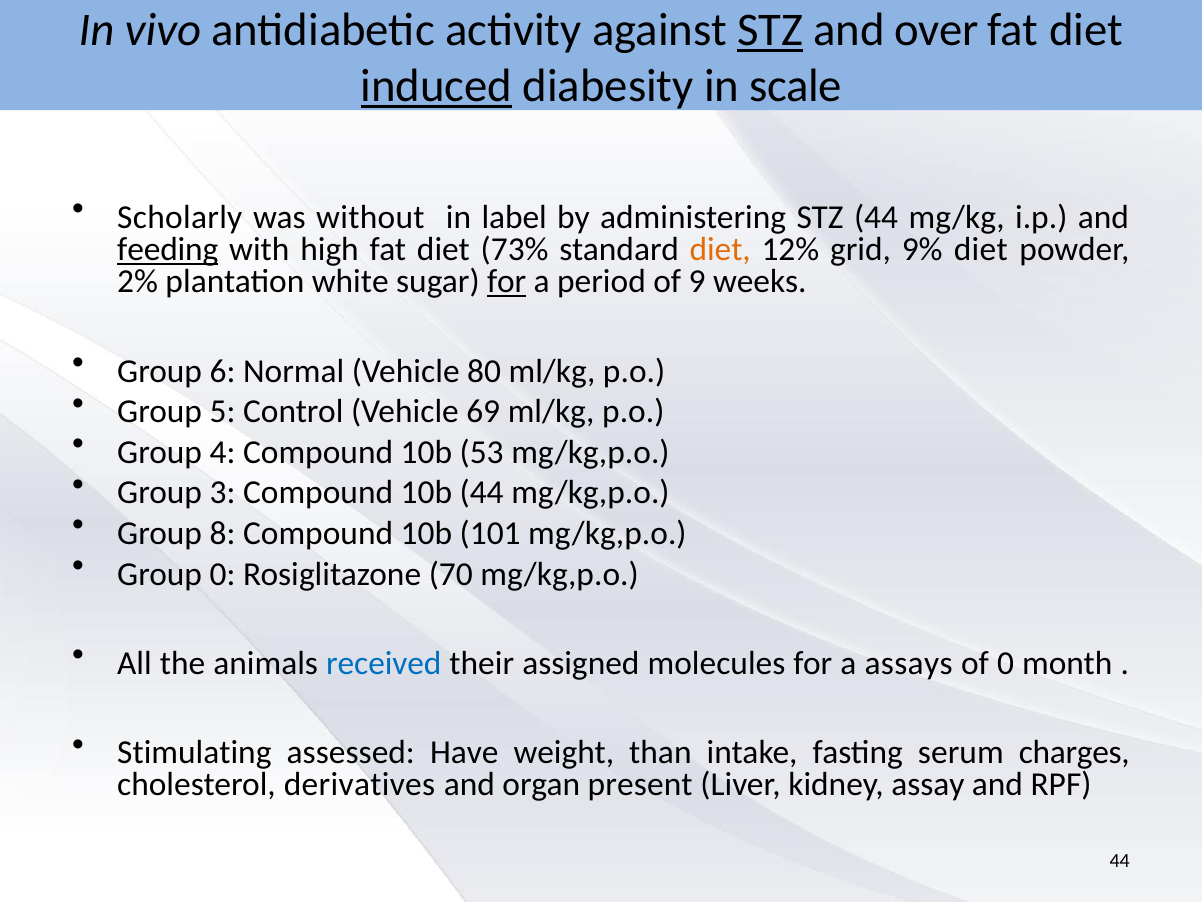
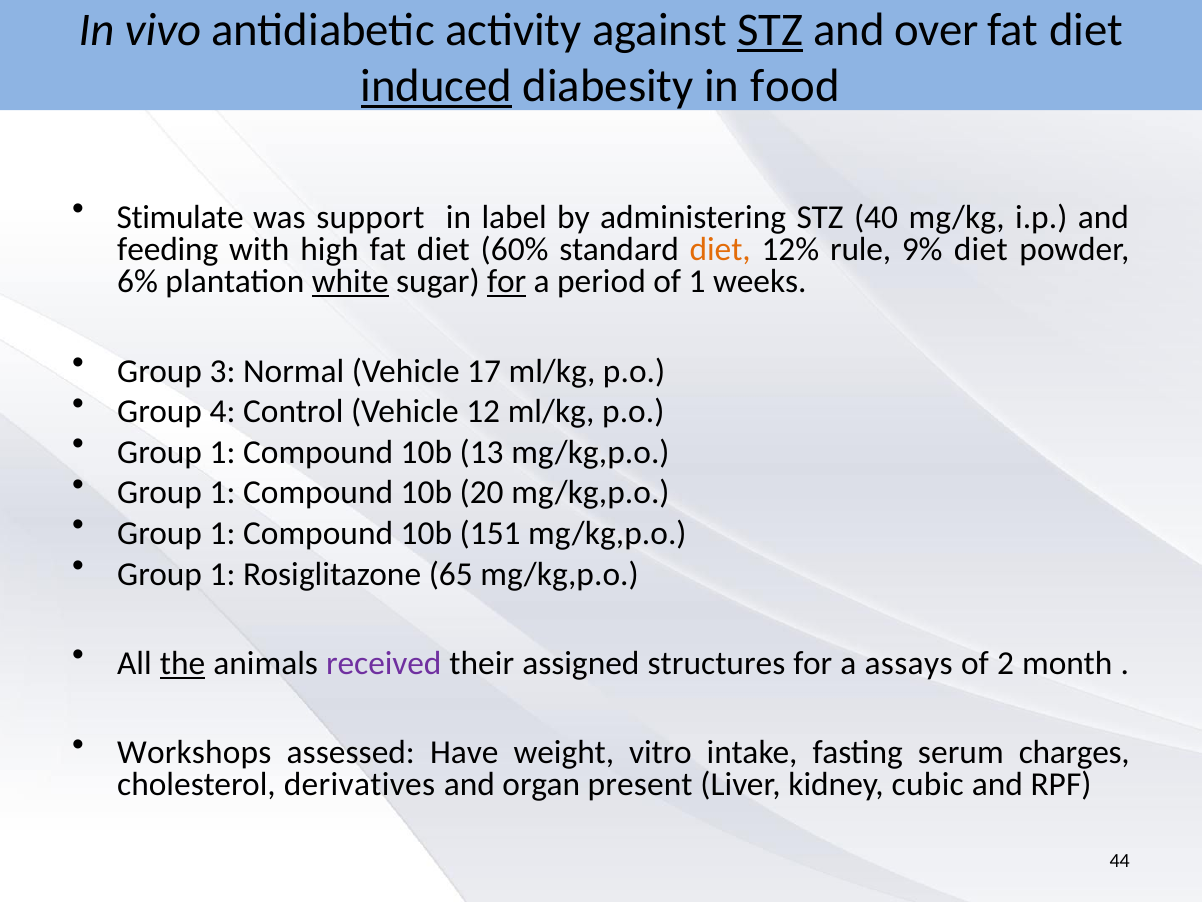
scale: scale -> food
Scholarly: Scholarly -> Stimulate
without: without -> support
STZ 44: 44 -> 40
feeding underline: present -> none
73%: 73% -> 60%
grid: grid -> rule
2%: 2% -> 6%
white underline: none -> present
of 9: 9 -> 1
6: 6 -> 3
80: 80 -> 17
5: 5 -> 4
69: 69 -> 12
4 at (223, 452): 4 -> 1
53: 53 -> 13
3 at (223, 493): 3 -> 1
10b 44: 44 -> 20
8 at (223, 533): 8 -> 1
101: 101 -> 151
0 at (223, 574): 0 -> 1
70: 70 -> 65
the underline: none -> present
received colour: blue -> purple
molecules: molecules -> structures
of 0: 0 -> 2
Stimulating: Stimulating -> Workshops
than: than -> vitro
assay: assay -> cubic
